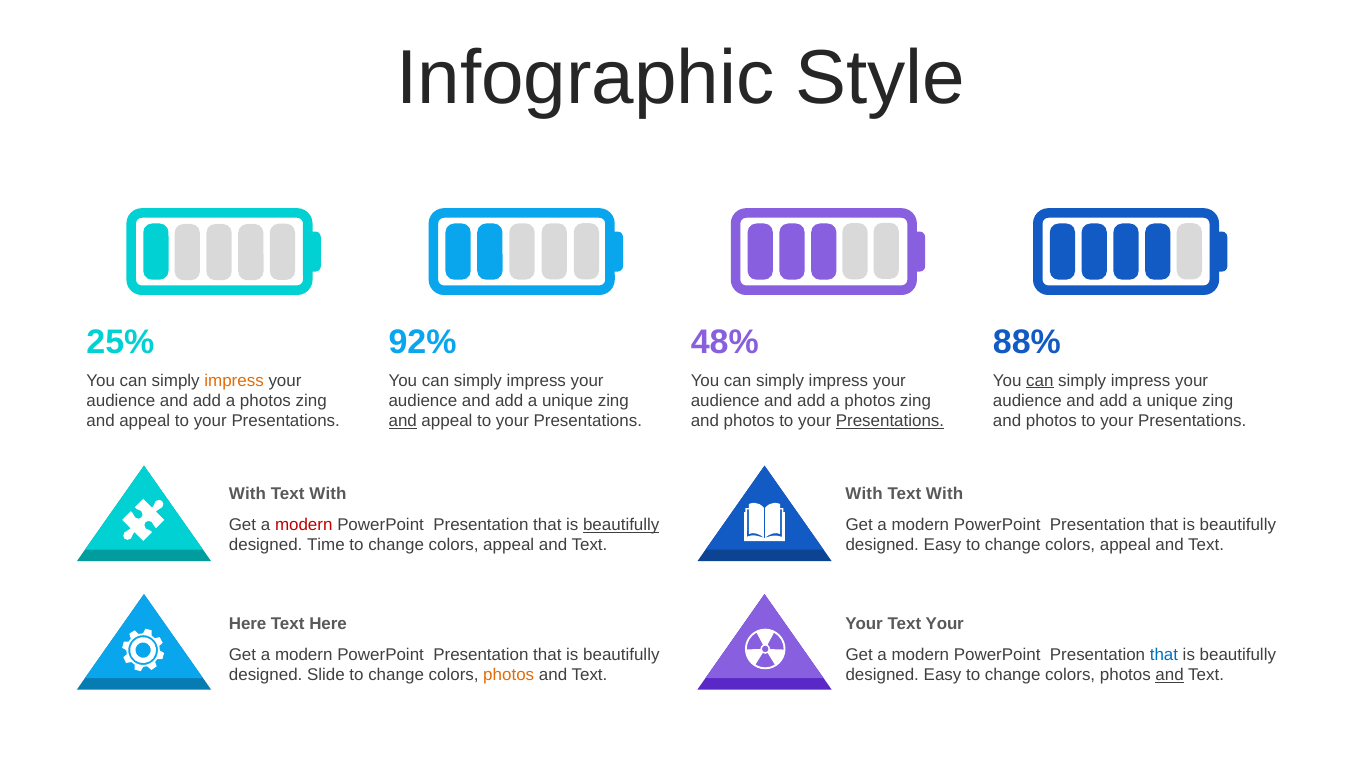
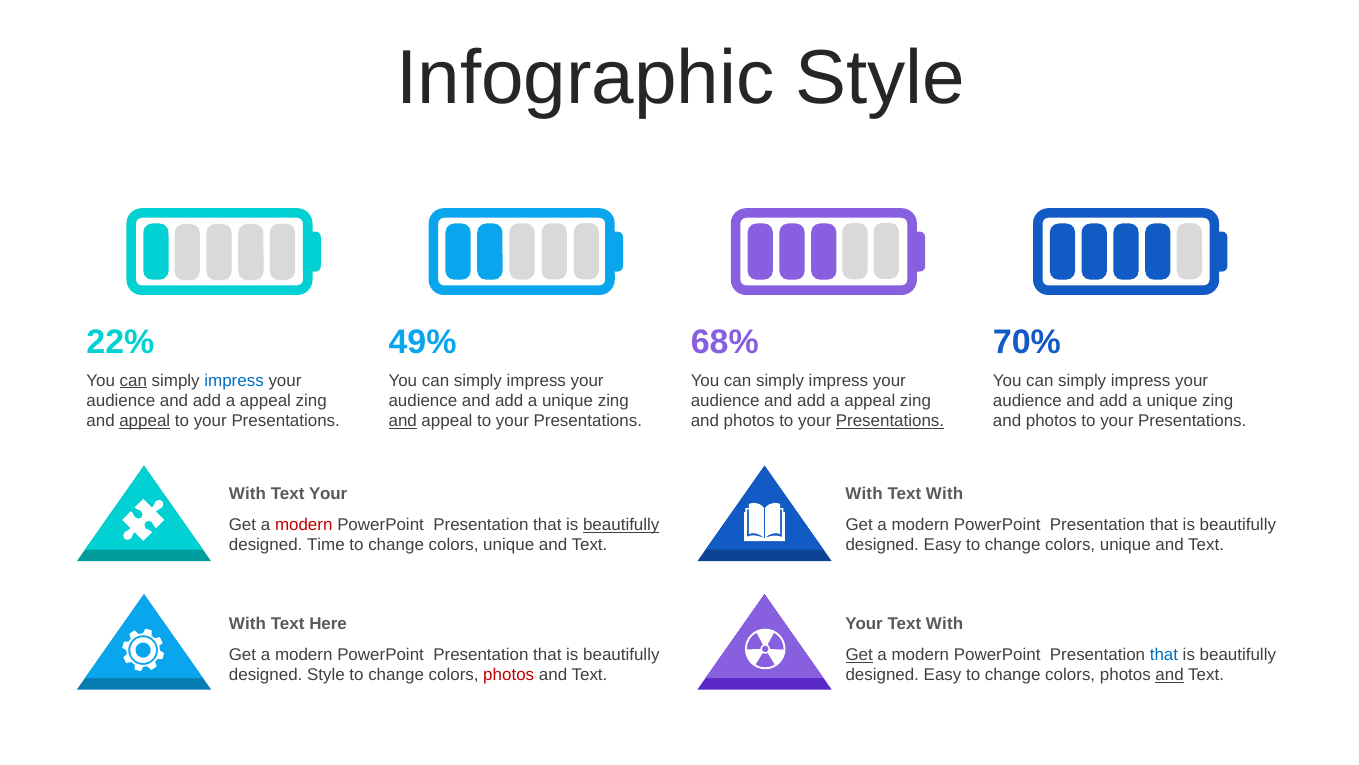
25%: 25% -> 22%
92%: 92% -> 49%
48%: 48% -> 68%
88%: 88% -> 70%
can at (133, 380) underline: none -> present
impress at (234, 380) colour: orange -> blue
can at (1040, 380) underline: present -> none
photos at (265, 401): photos -> appeal
photos at (870, 401): photos -> appeal
appeal at (145, 421) underline: none -> present
With at (328, 493): With -> Your
appeal at (509, 545): appeal -> unique
appeal at (1125, 545): appeal -> unique
Here at (248, 624): Here -> With
Your Text Your: Your -> With
Get at (859, 654) underline: none -> present
designed Slide: Slide -> Style
photos at (509, 675) colour: orange -> red
